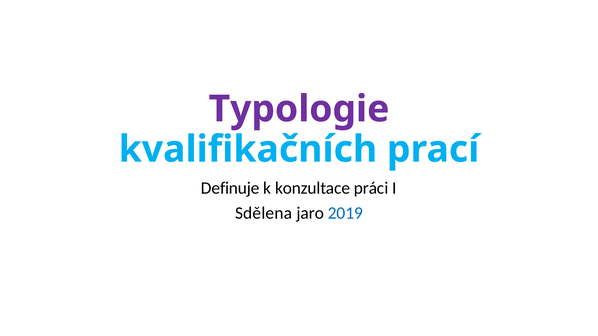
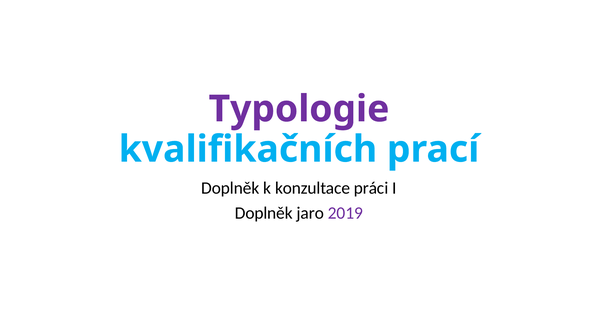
Definuje at (230, 188): Definuje -> Doplněk
Sdělena at (264, 213): Sdělena -> Doplněk
2019 colour: blue -> purple
